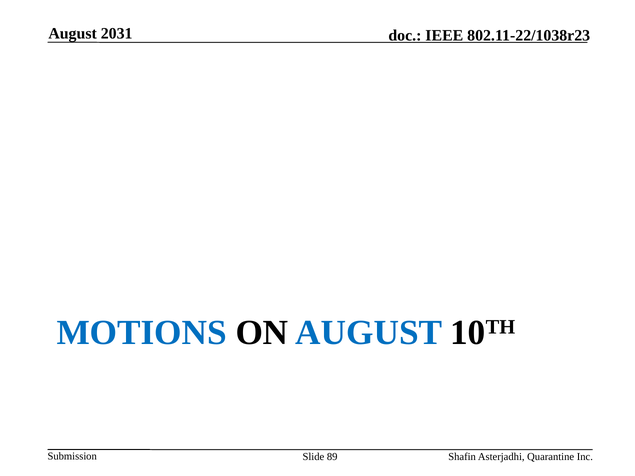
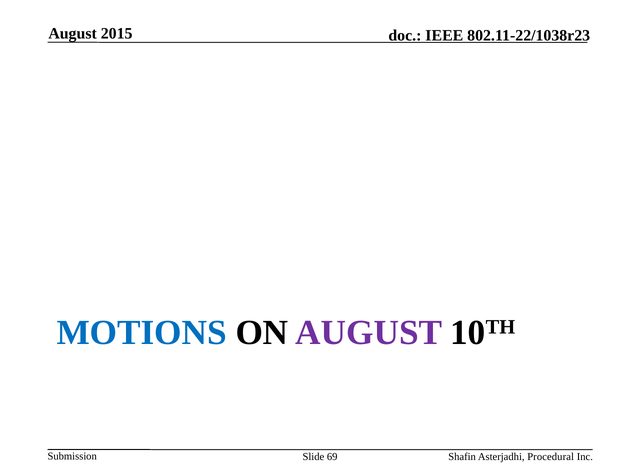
2031: 2031 -> 2015
AUGUST at (369, 333) colour: blue -> purple
89: 89 -> 69
Quarantine: Quarantine -> Procedural
